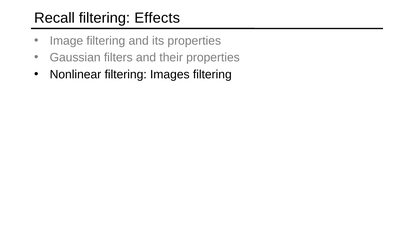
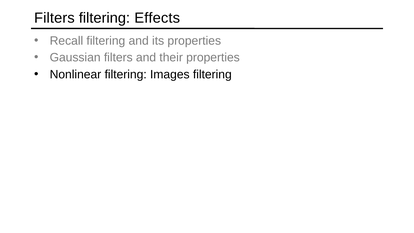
Recall at (54, 18): Recall -> Filters
Image: Image -> Recall
